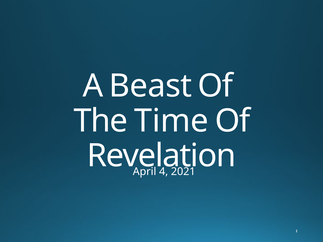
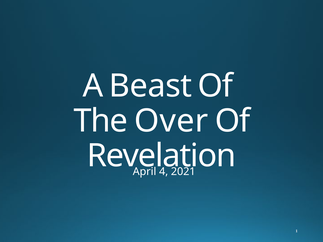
Time: Time -> Over
